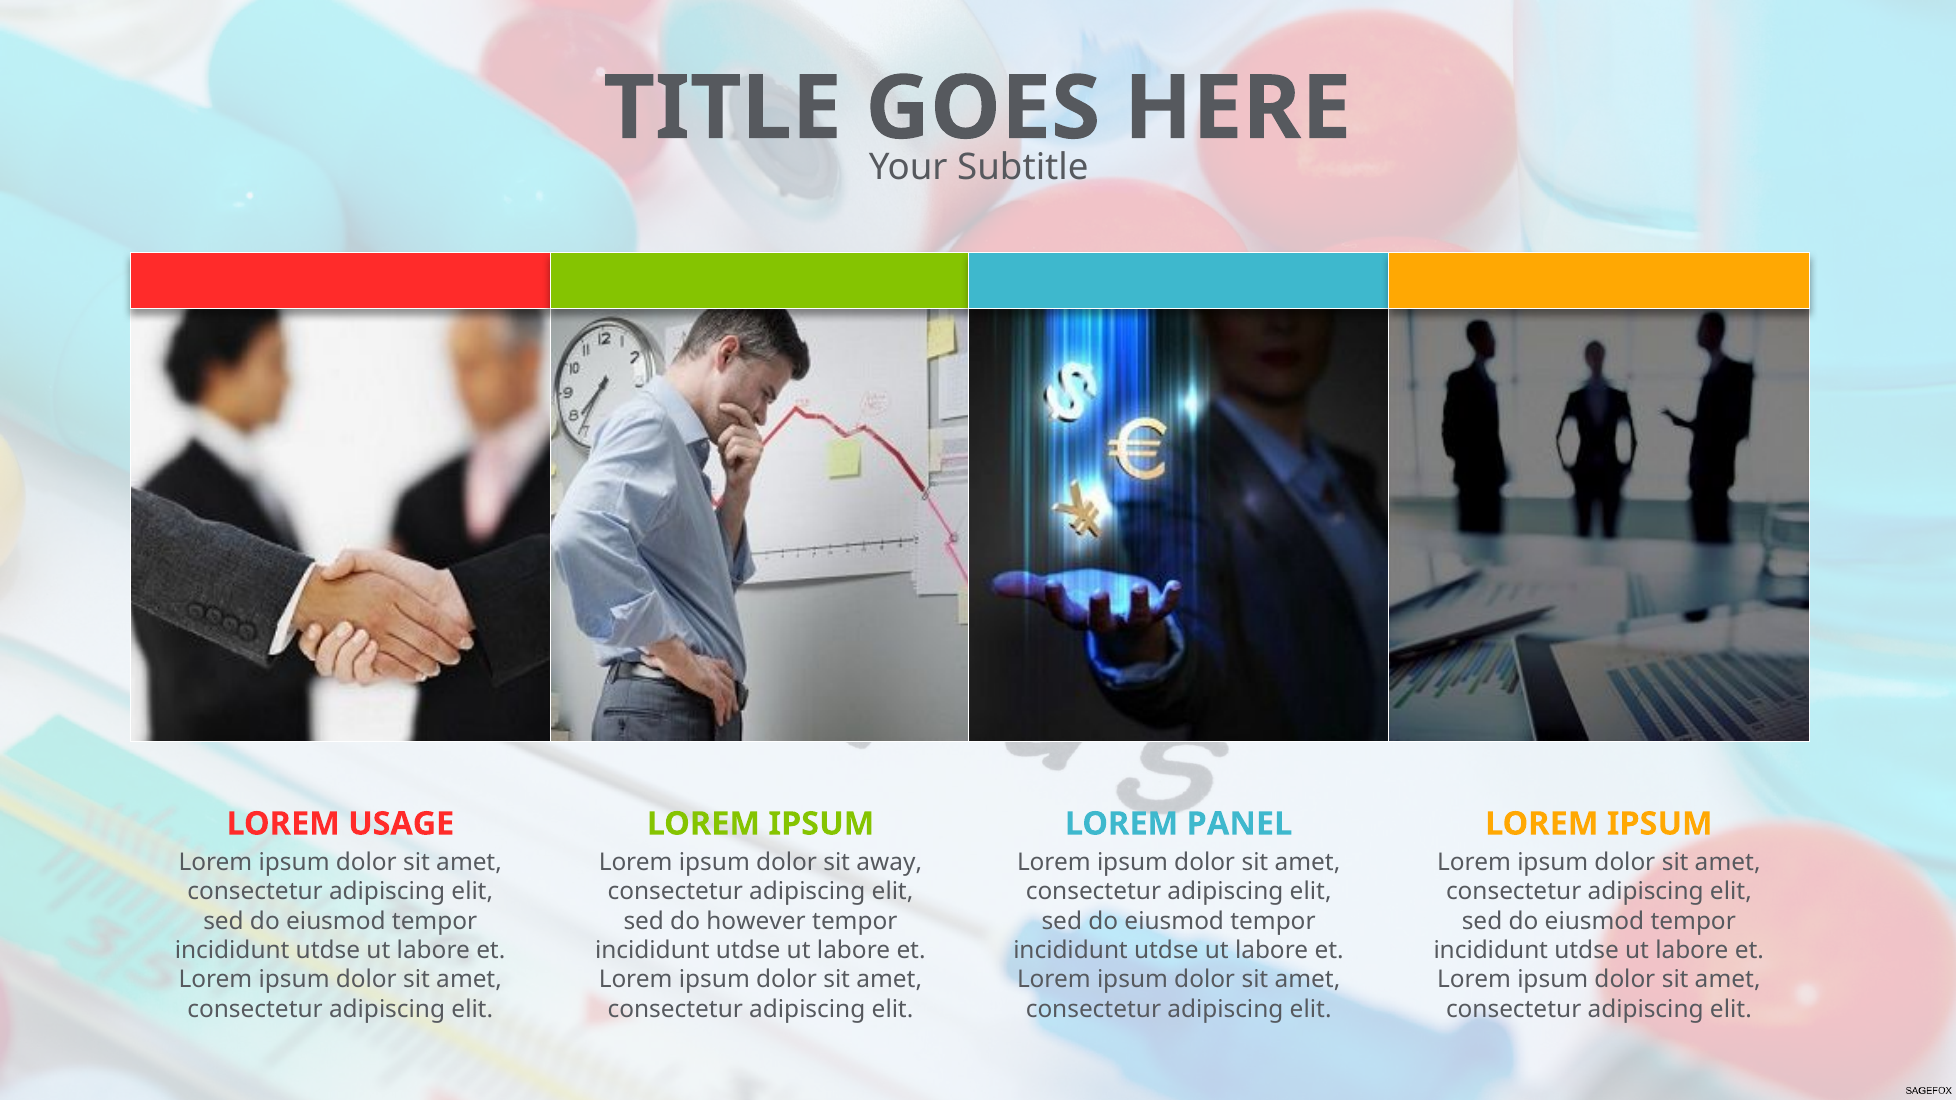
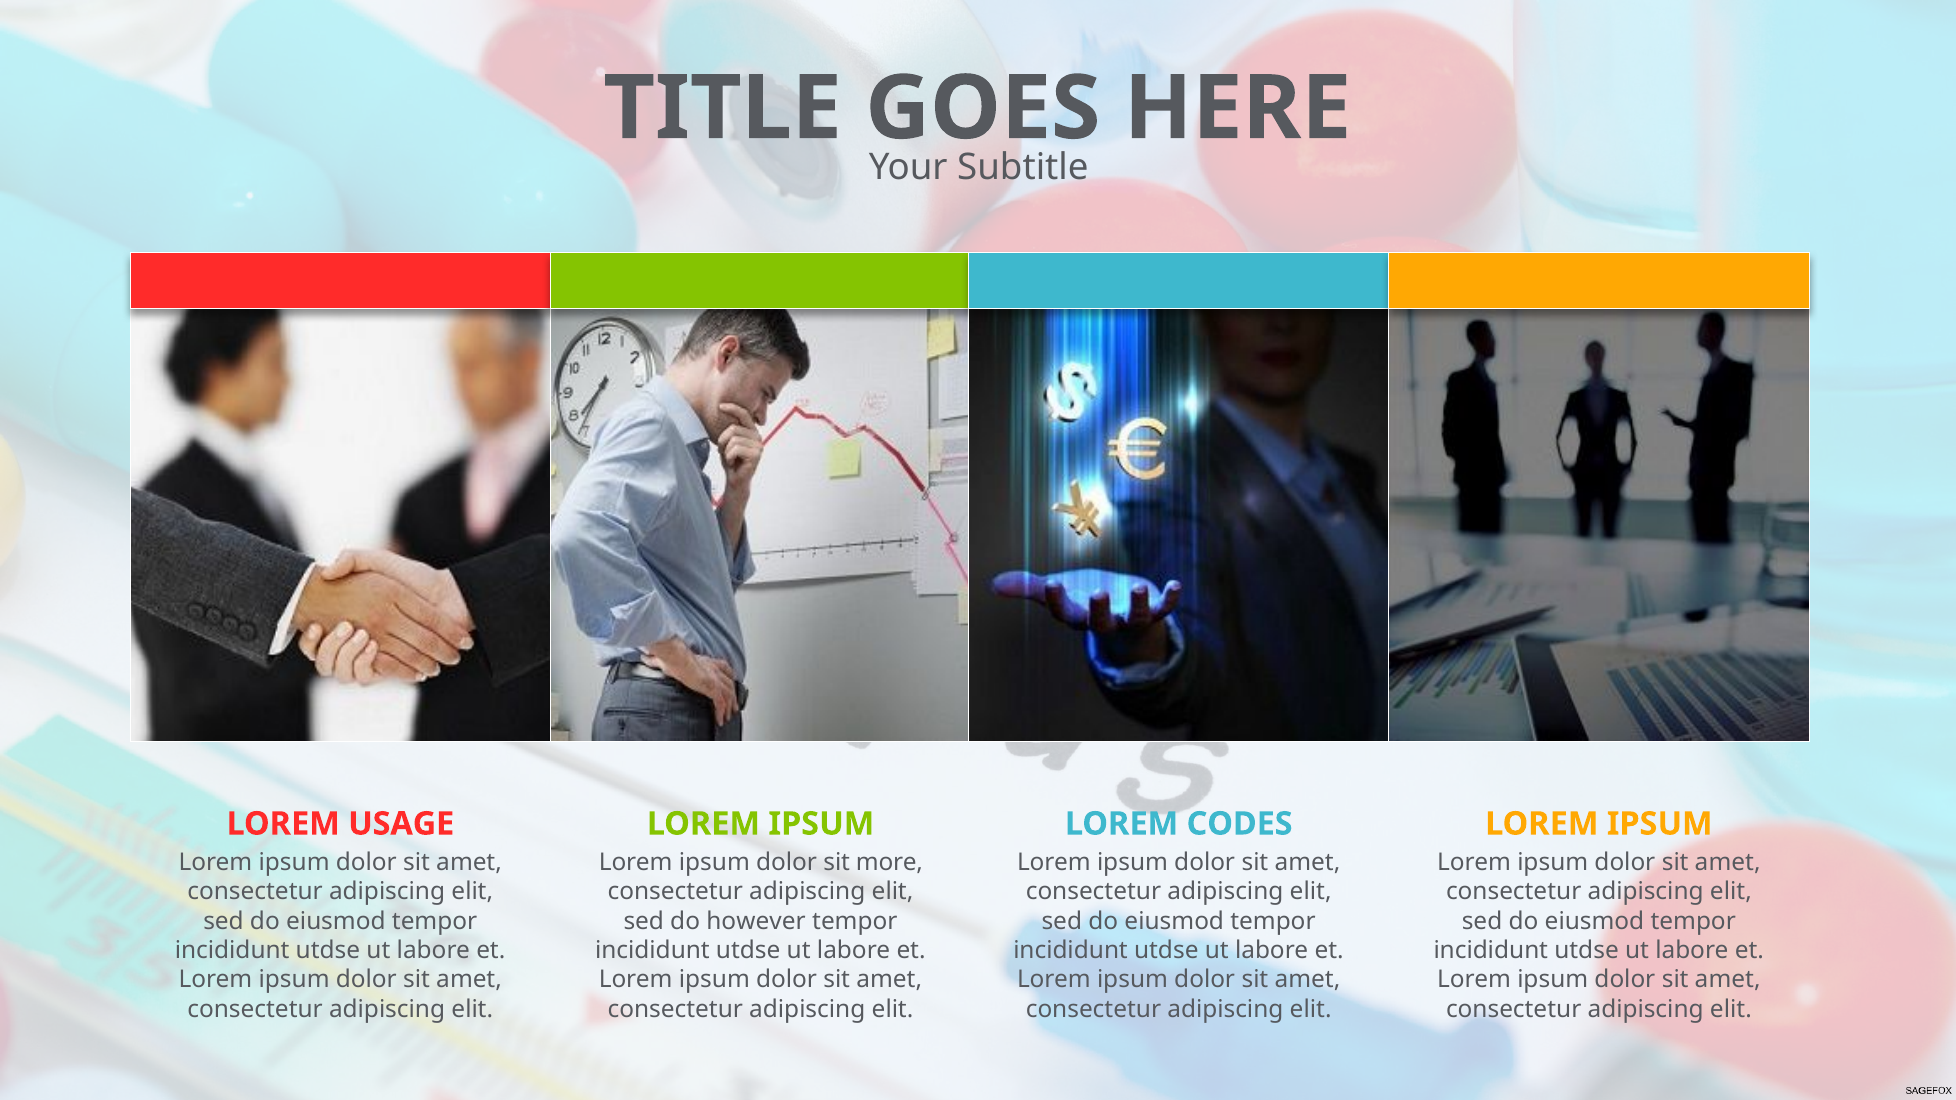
PANEL: PANEL -> CODES
away: away -> more
